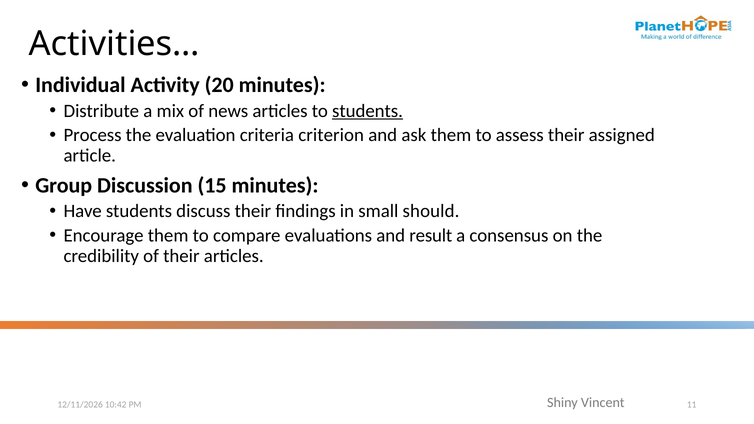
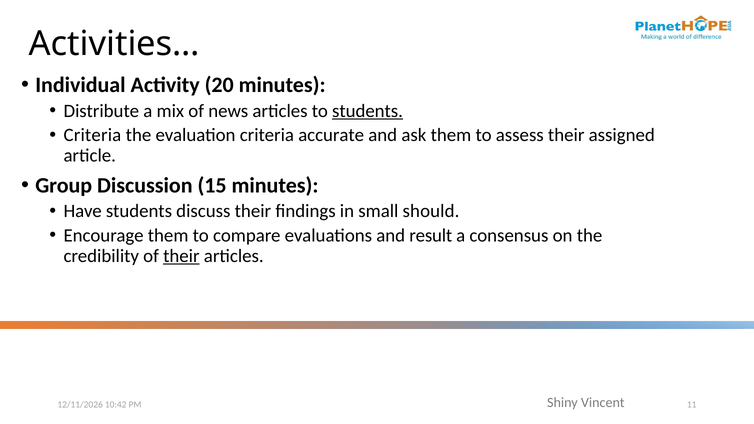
Process at (93, 135): Process -> Criteria
criterion: criterion -> accurate
their at (181, 256) underline: none -> present
